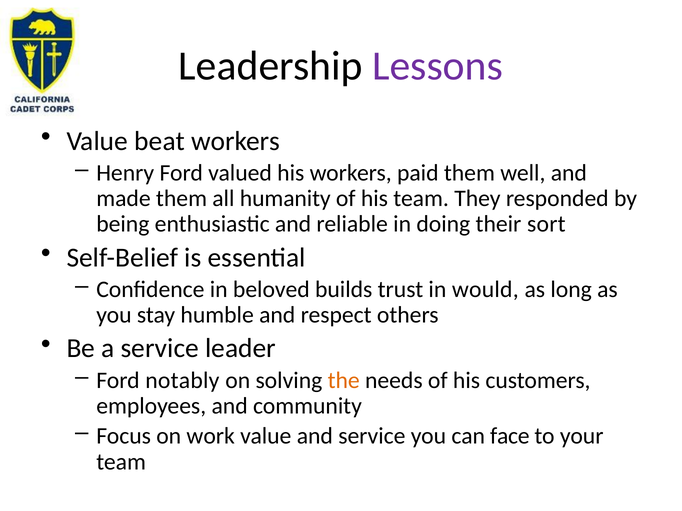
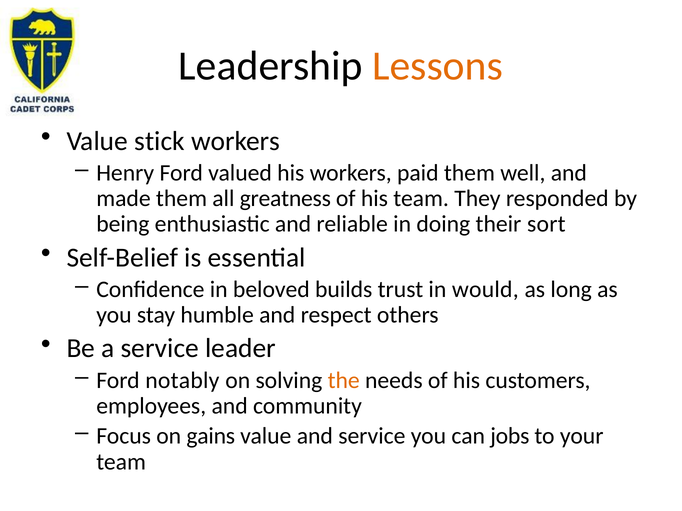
Lessons colour: purple -> orange
beat: beat -> stick
humanity: humanity -> greatness
work: work -> gains
face: face -> jobs
